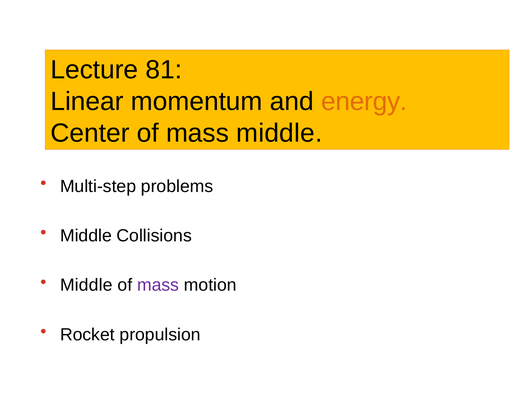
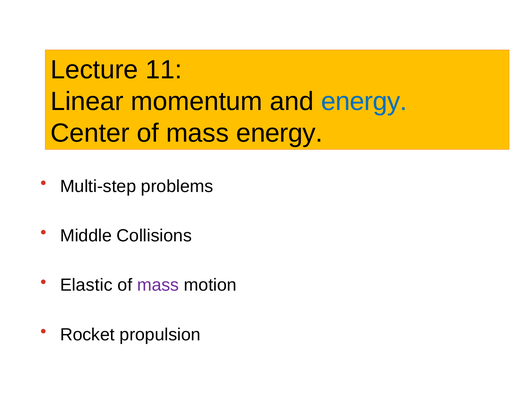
81: 81 -> 11
energy at (364, 102) colour: orange -> blue
mass middle: middle -> energy
Middle at (86, 285): Middle -> Elastic
